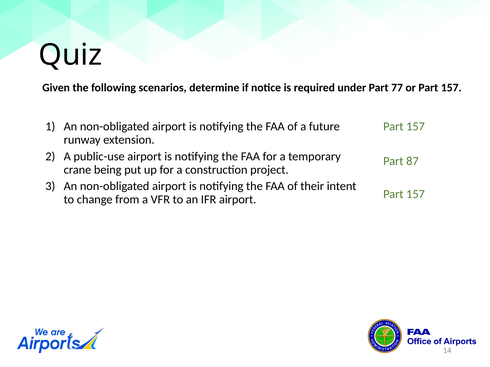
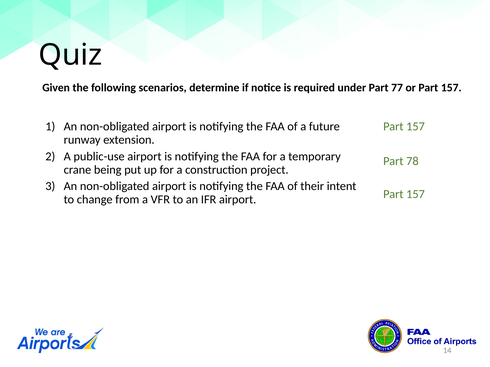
87: 87 -> 78
